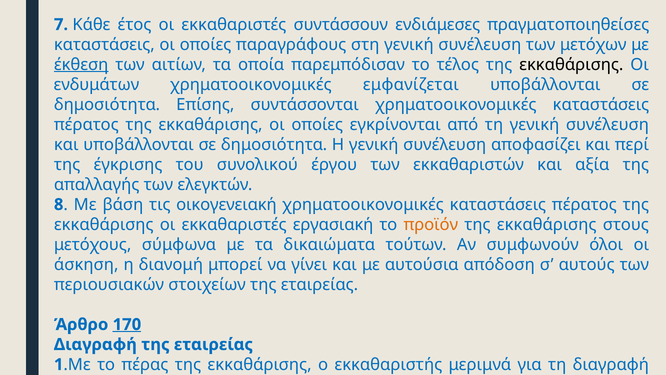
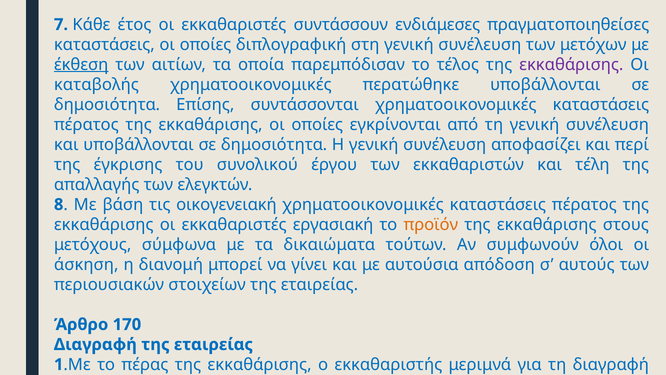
παραγράφους: παραγράφους -> διπλογραφική
εκκαθάρισης at (571, 64) colour: black -> purple
ενδυμάτων: ενδυμάτων -> καταβολής
εμφανίζεται: εμφανίζεται -> περατώθηκε
αξία: αξία -> τέλη
170 underline: present -> none
